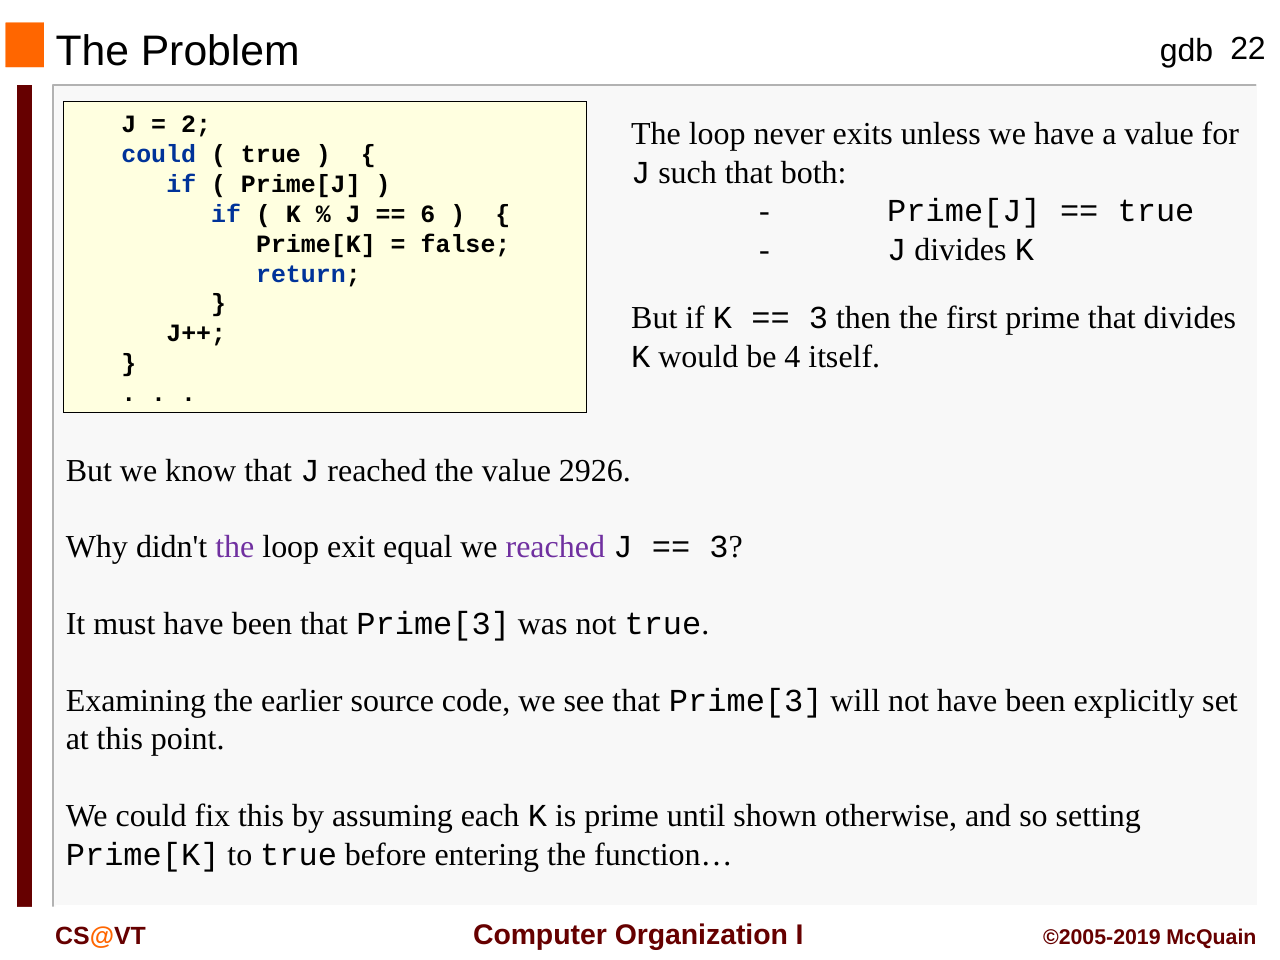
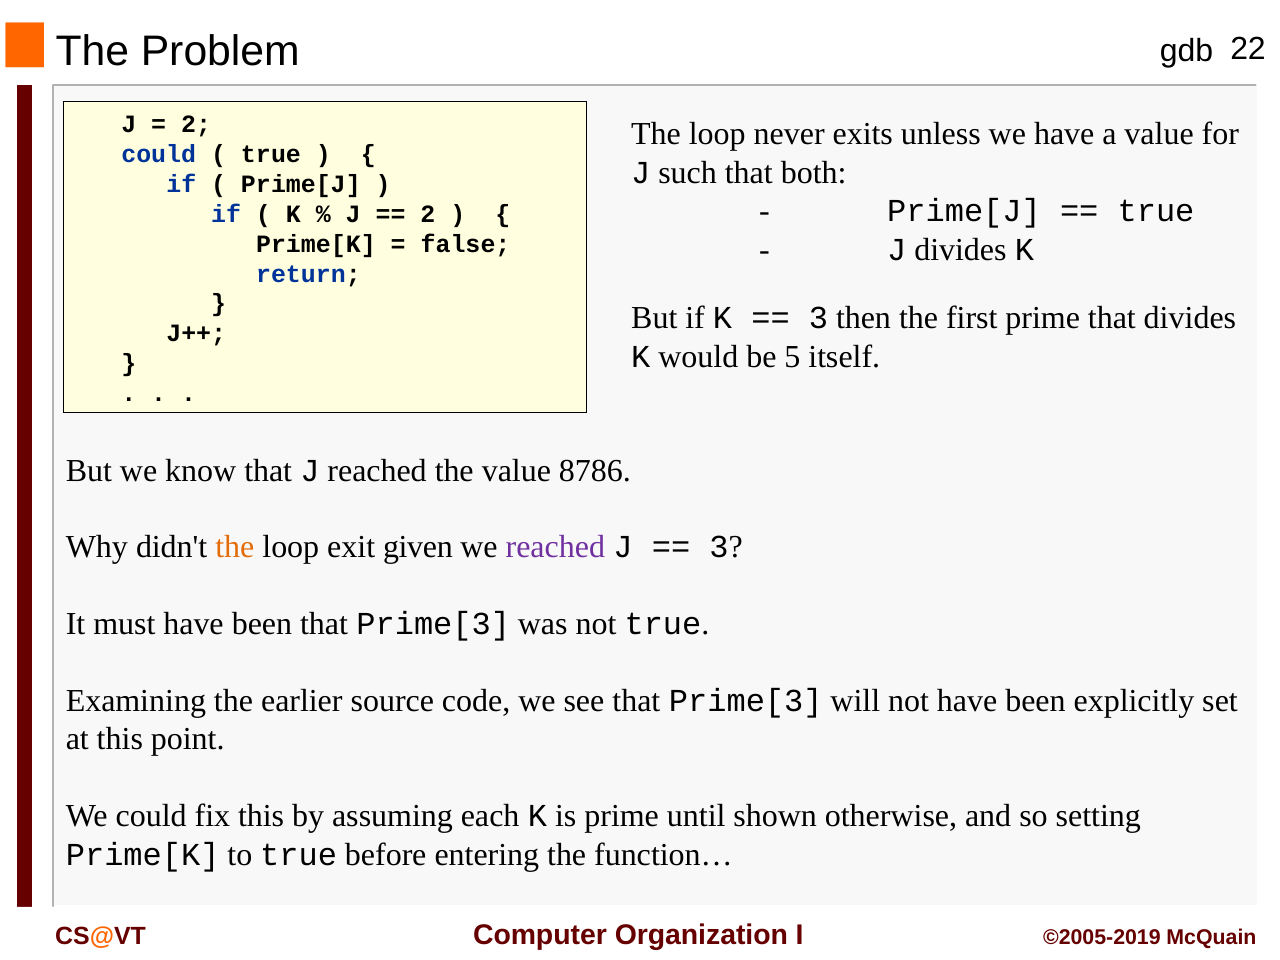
6 at (428, 214): 6 -> 2
4: 4 -> 5
2926: 2926 -> 8786
the at (235, 547) colour: purple -> orange
equal: equal -> given
